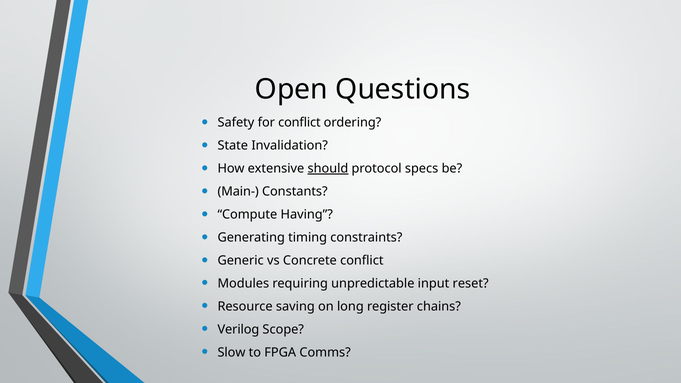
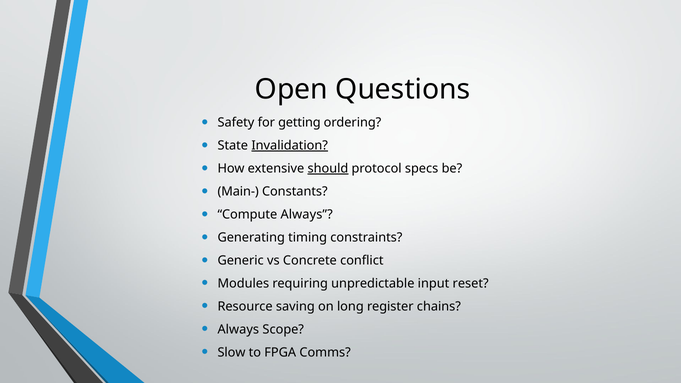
for conflict: conflict -> getting
Invalidation underline: none -> present
Compute Having: Having -> Always
Verilog at (238, 329): Verilog -> Always
